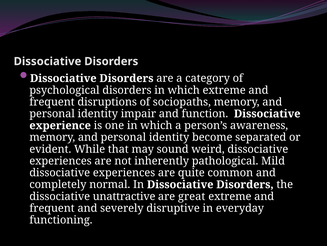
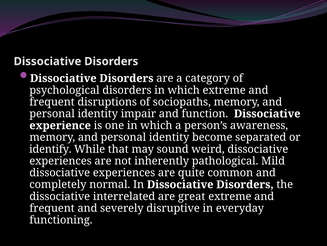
evident: evident -> identify
unattractive: unattractive -> interrelated
